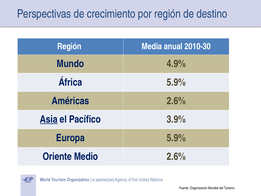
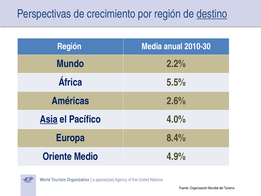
destino underline: none -> present
4.9%: 4.9% -> 2.2%
África 5.9%: 5.9% -> 5.5%
3.9%: 3.9% -> 4.0%
Europa 5.9%: 5.9% -> 8.4%
Medio 2.6%: 2.6% -> 4.9%
